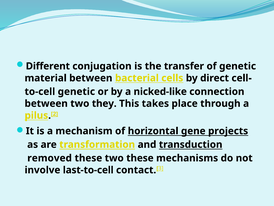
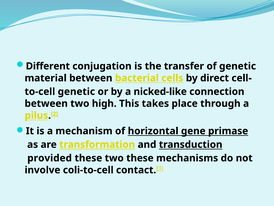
they: they -> high
projects: projects -> primase
removed: removed -> provided
last-to-cell: last-to-cell -> coli-to-cell
